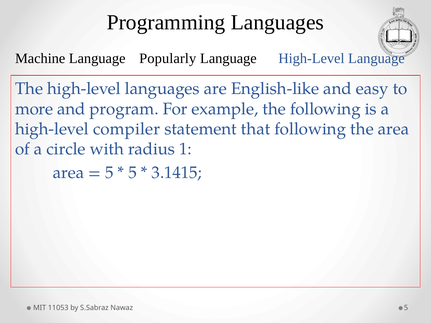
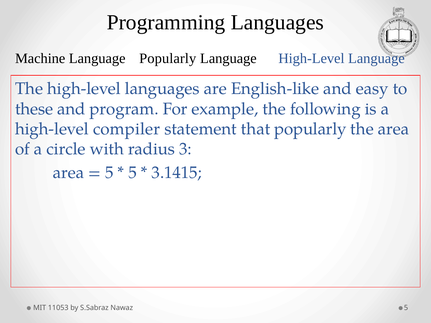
more: more -> these
that following: following -> popularly
1: 1 -> 3
